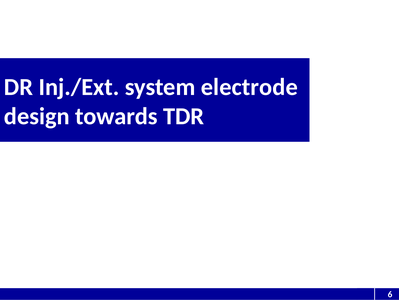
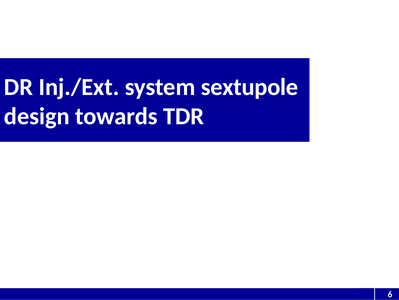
electrode: electrode -> sextupole
